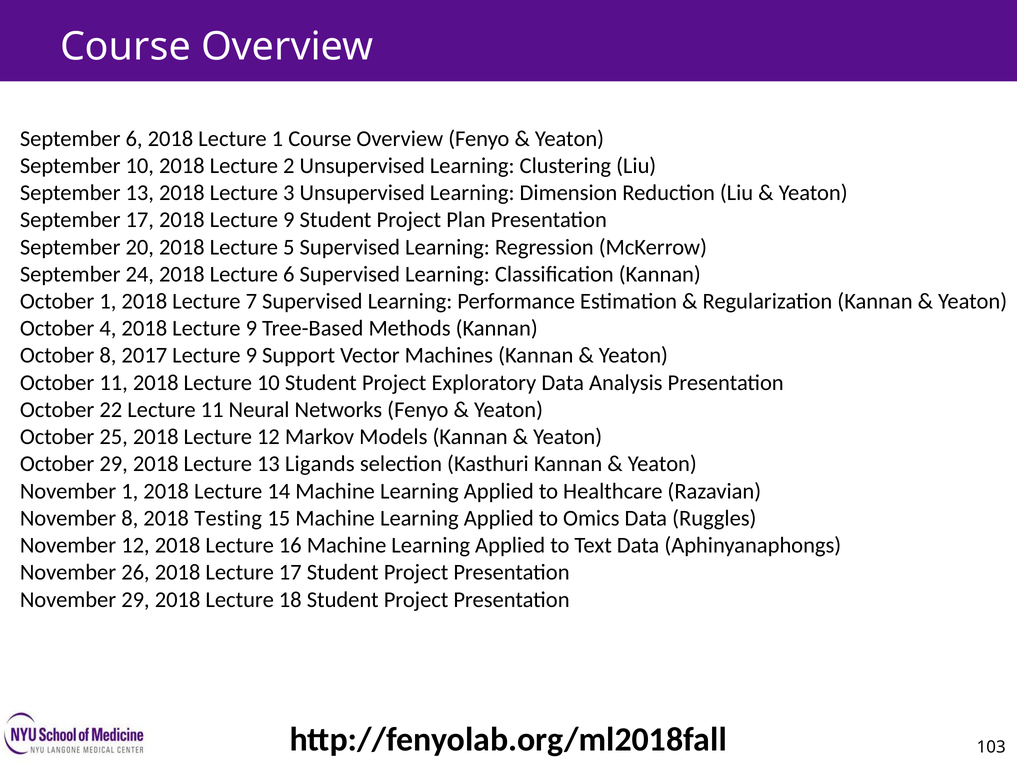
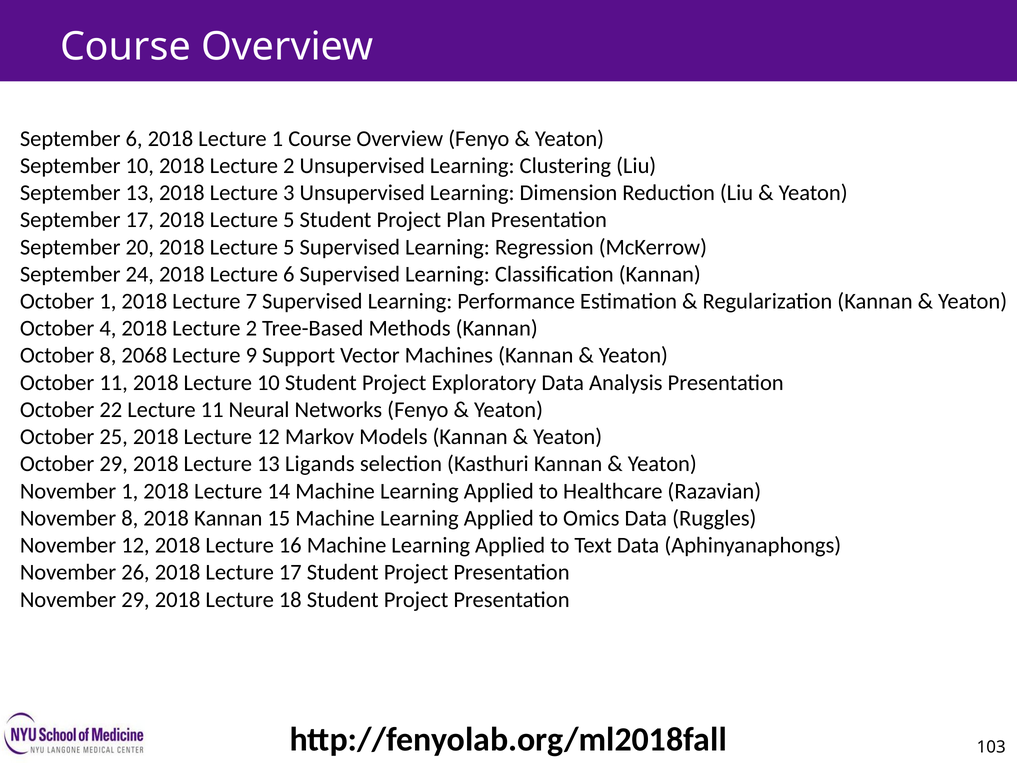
17 2018 Lecture 9: 9 -> 5
4 2018 Lecture 9: 9 -> 2
2017: 2017 -> 2068
2018 Testing: Testing -> Kannan
